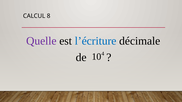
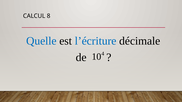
Quelle colour: purple -> blue
